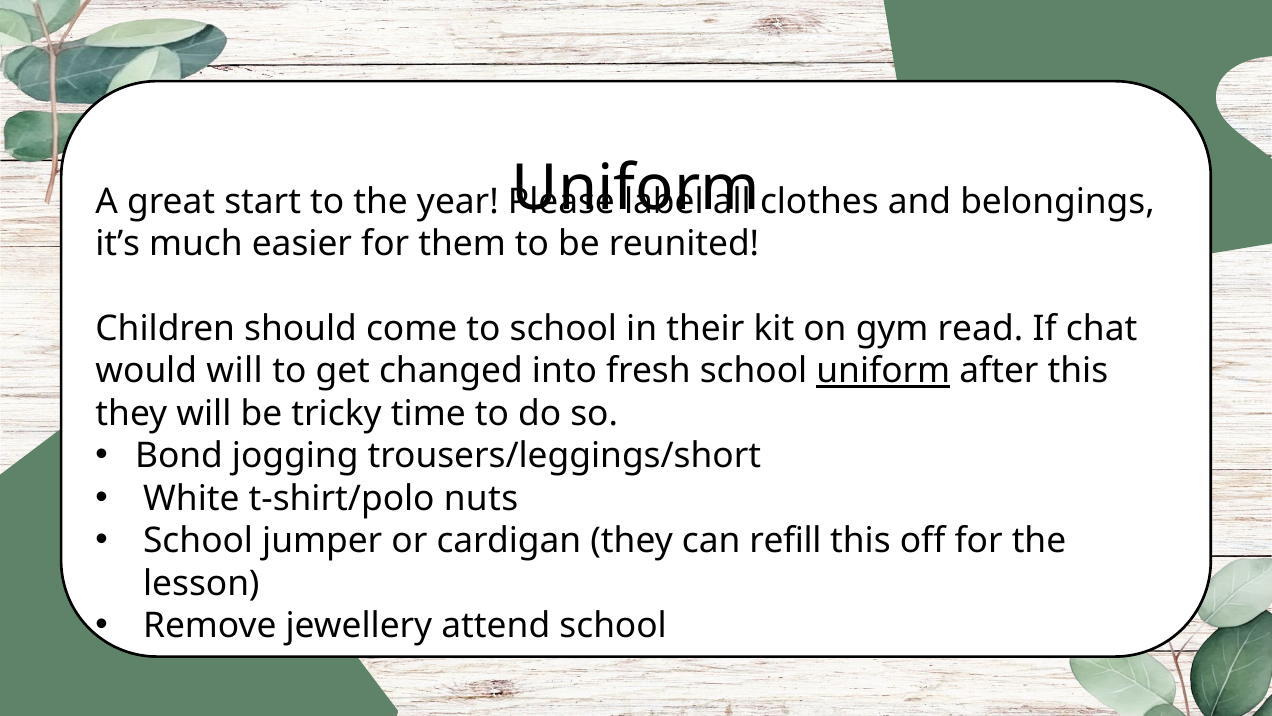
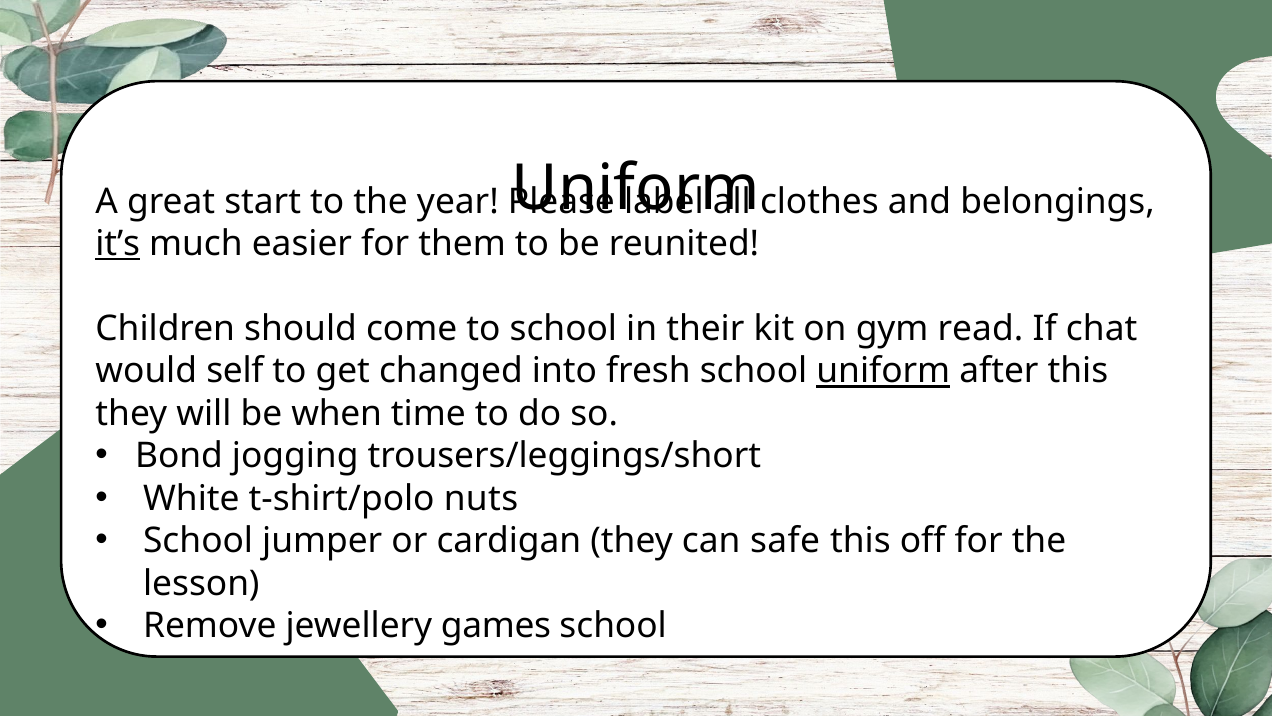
it’s underline: none -> present
would will: will -> self
tricky: tricky -> when
refill: refill -> safe
attend: attend -> games
